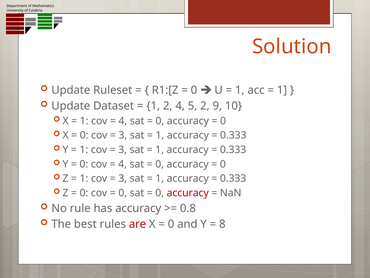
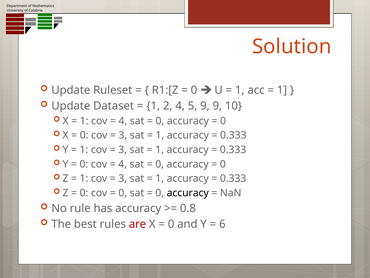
5 2: 2 -> 9
accuracy at (188, 193) colour: red -> black
8: 8 -> 6
